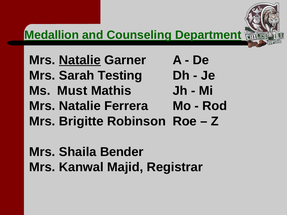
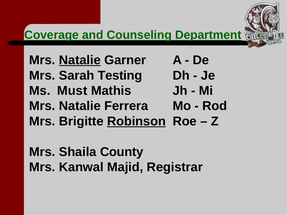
Medallion: Medallion -> Coverage
Robinson underline: none -> present
Bender: Bender -> County
